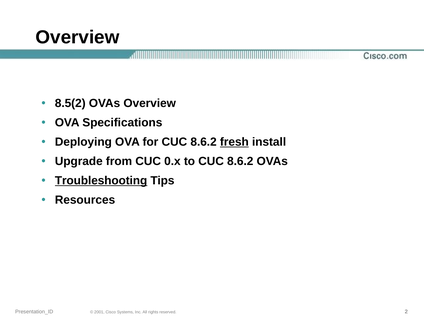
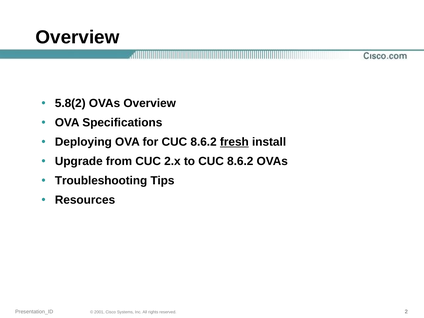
8.5(2: 8.5(2 -> 5.8(2
0.x: 0.x -> 2.x
Troubleshooting underline: present -> none
